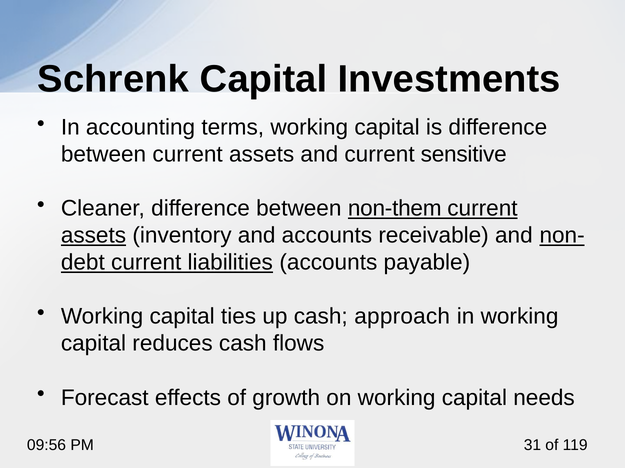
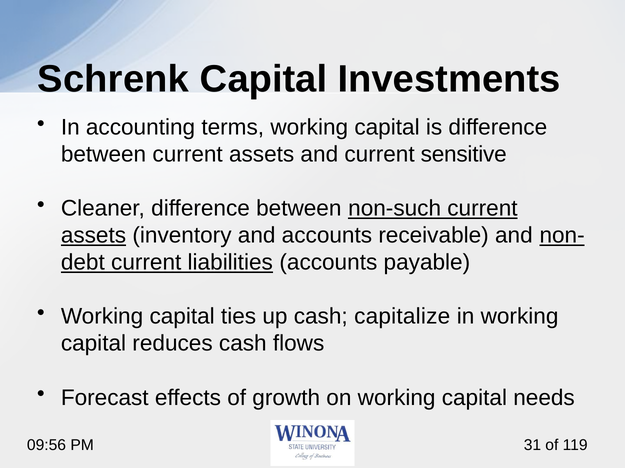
non-them: non-them -> non-such
approach: approach -> capitalize
